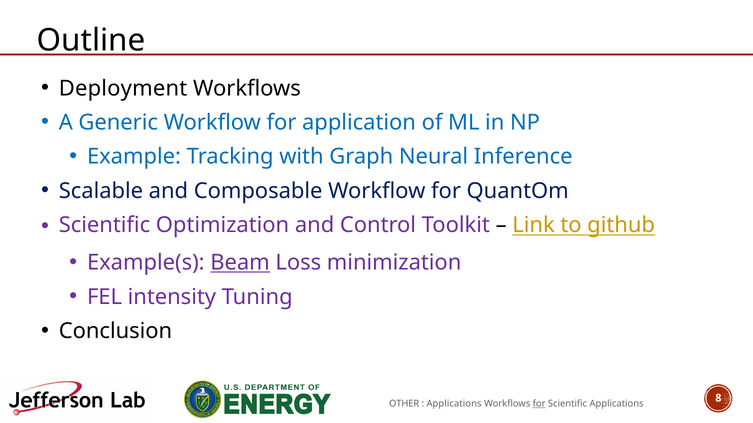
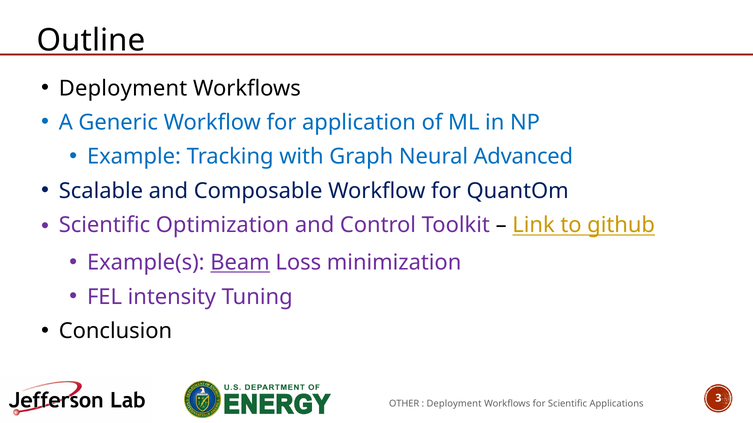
Inference: Inference -> Advanced
Applications at (454, 404): Applications -> Deployment
for at (539, 404) underline: present -> none
8: 8 -> 3
